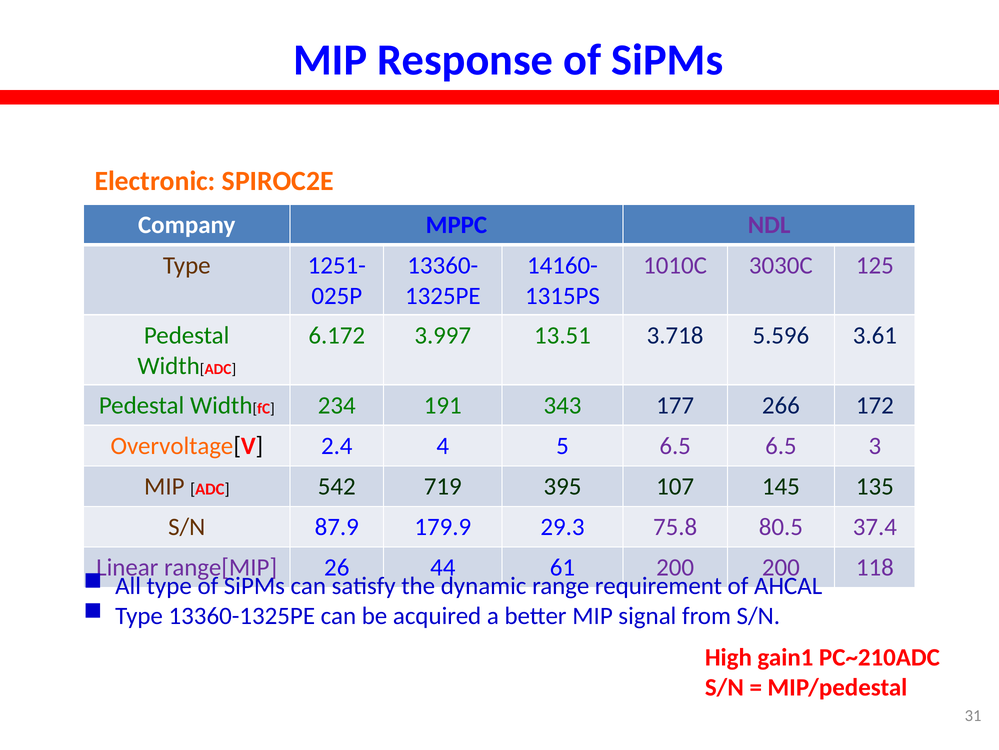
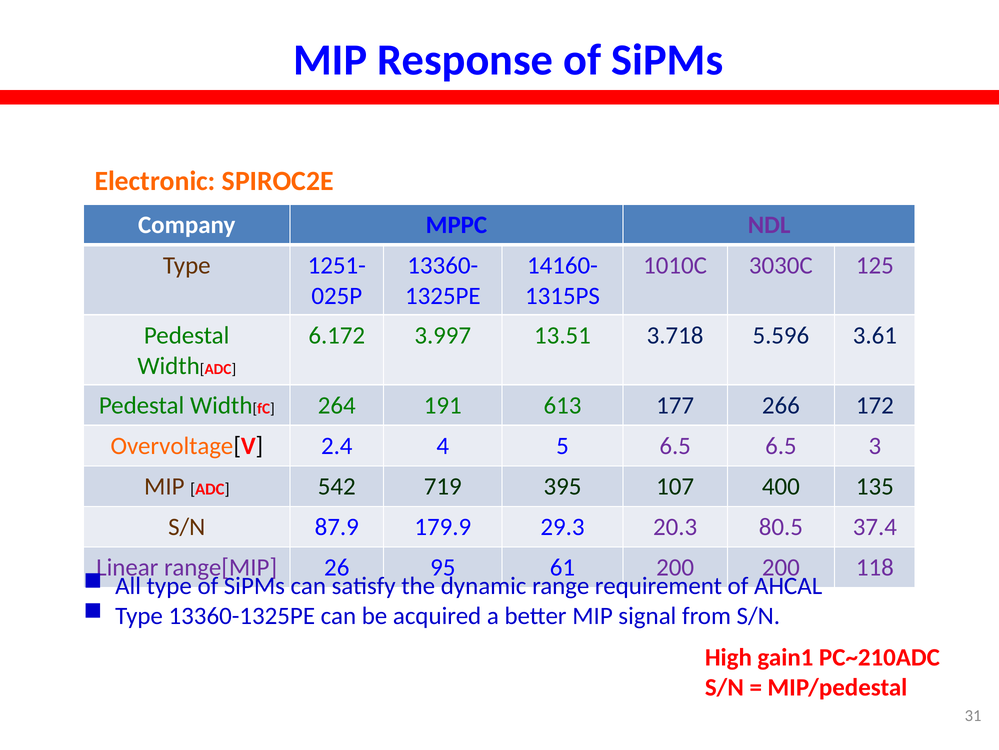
234: 234 -> 264
343: 343 -> 613
145: 145 -> 400
75.8: 75.8 -> 20.3
44: 44 -> 95
